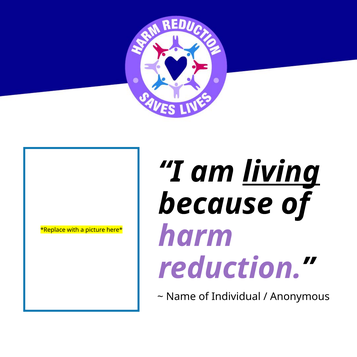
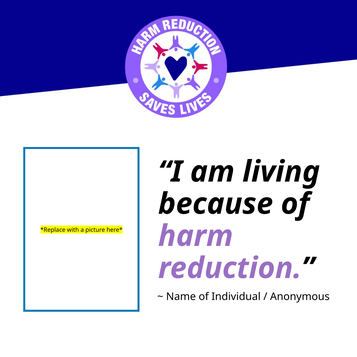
living underline: present -> none
